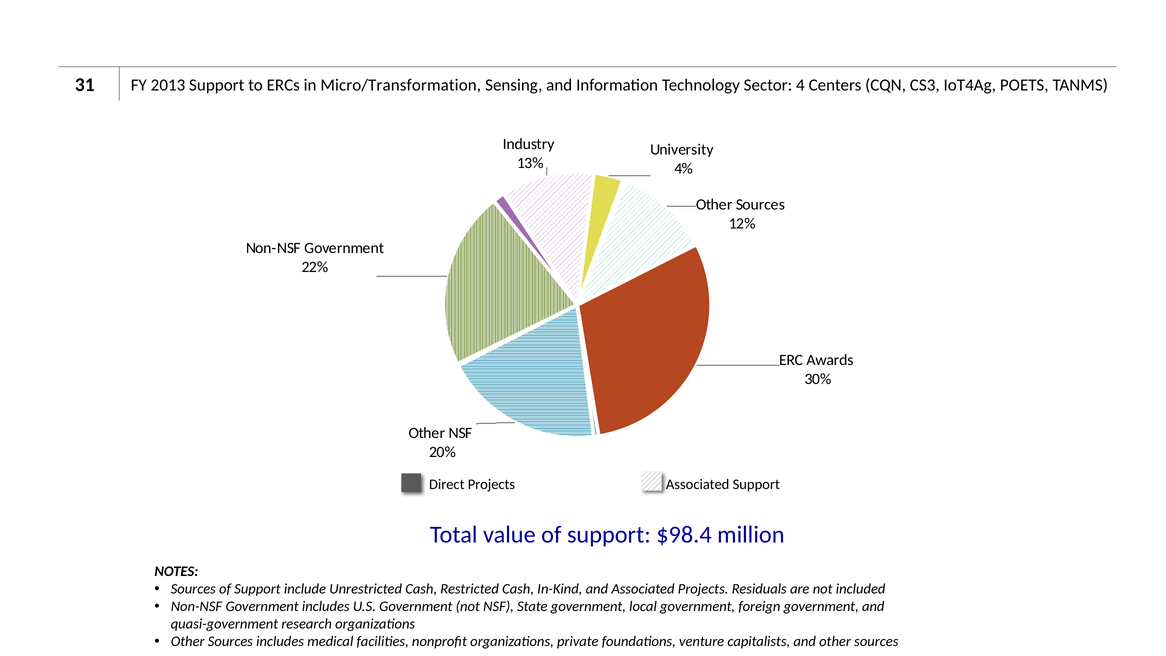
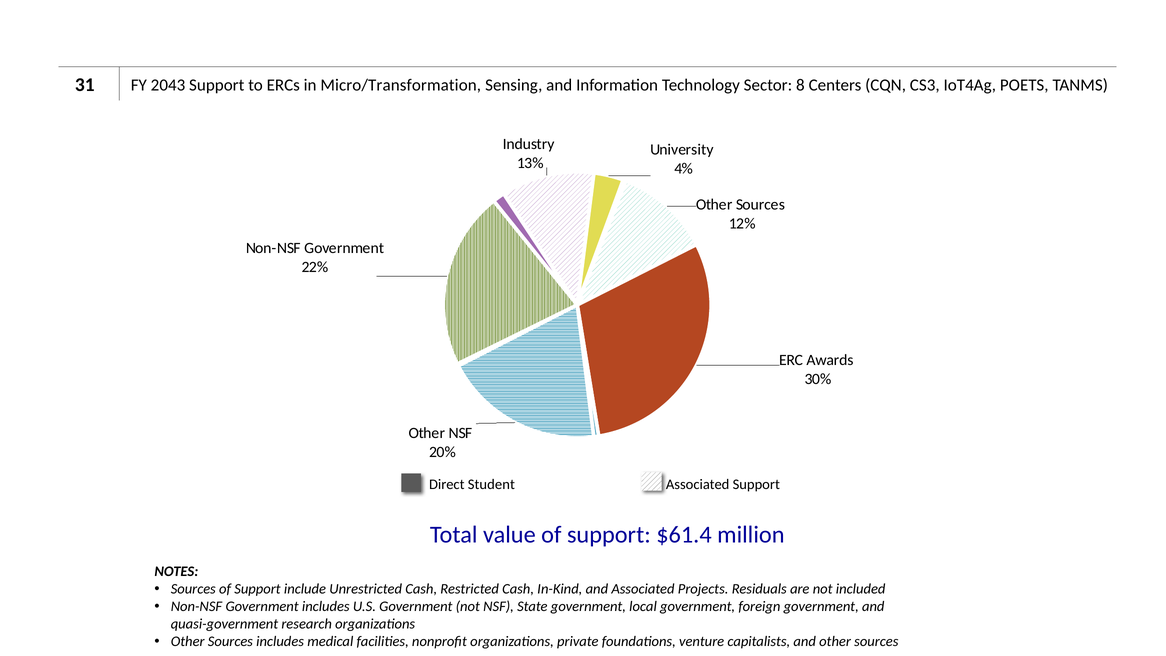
2013: 2013 -> 2043
4: 4 -> 8
Direct Projects: Projects -> Student
$98.4: $98.4 -> $61.4
